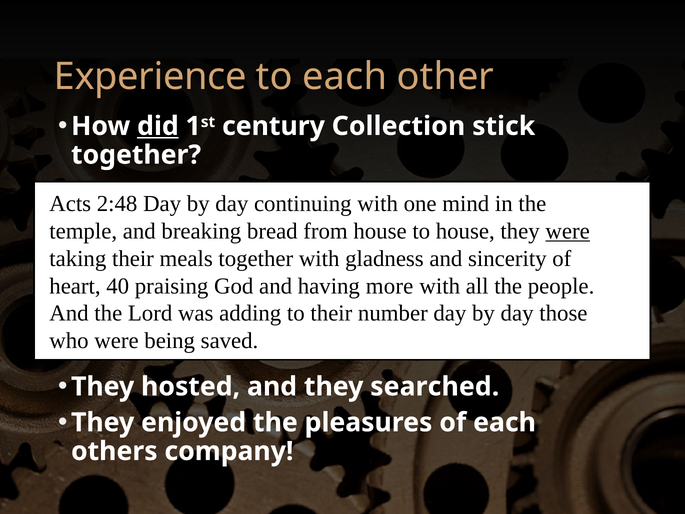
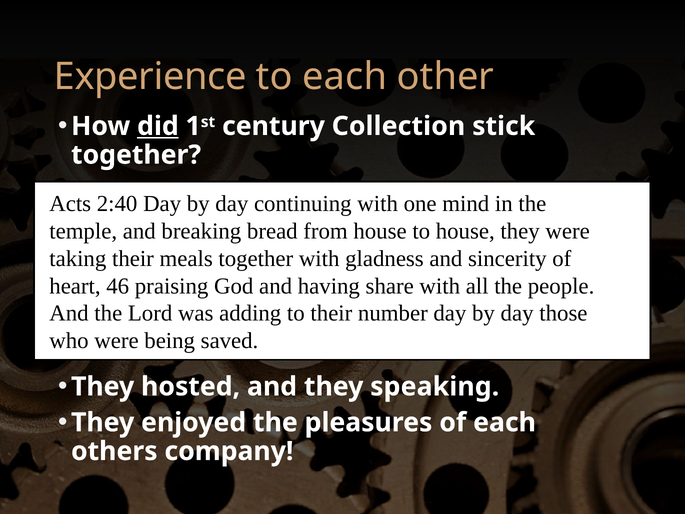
2:48: 2:48 -> 2:40
were at (568, 231) underline: present -> none
40: 40 -> 46
more: more -> share
searched: searched -> speaking
